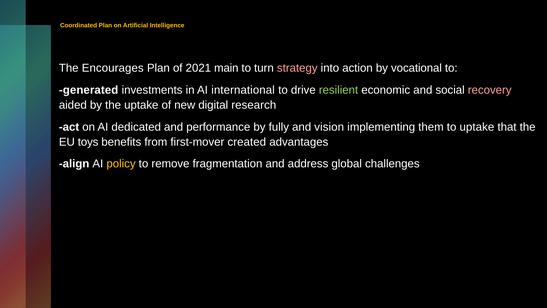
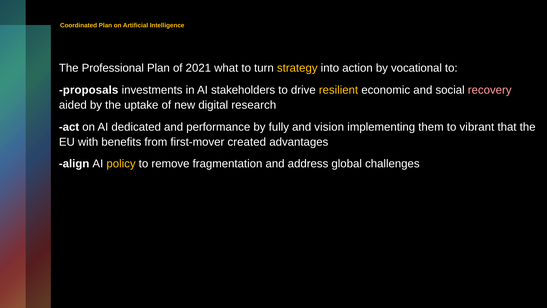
Encourages: Encourages -> Professional
main: main -> what
strategy colour: pink -> yellow
generated: generated -> proposals
international: international -> stakeholders
resilient colour: light green -> yellow
to uptake: uptake -> vibrant
toys: toys -> with
